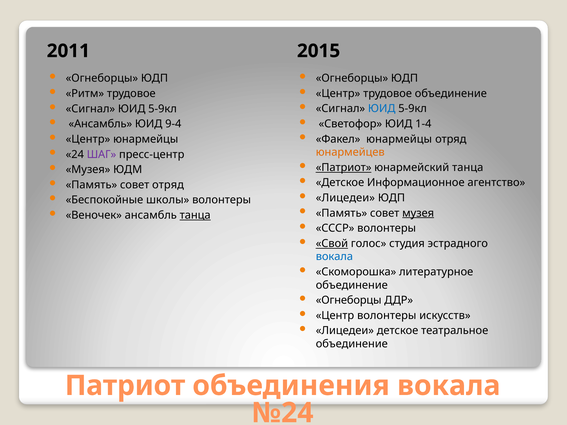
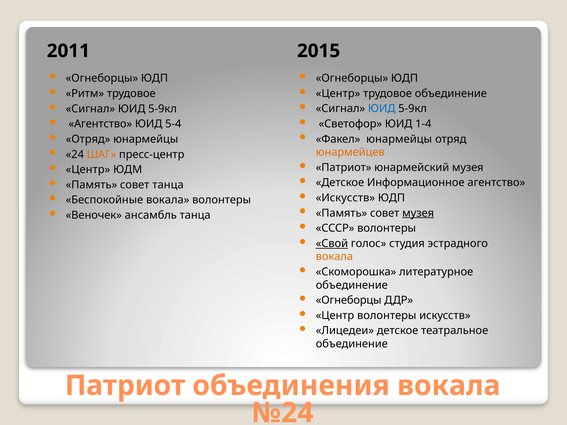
Ансамбль at (100, 124): Ансамбль -> Агентство
9-4: 9-4 -> 5-4
Центр at (88, 139): Центр -> Отряд
ШАГ colour: purple -> orange
Патриот at (344, 168) underline: present -> none
юнармейский танца: танца -> музея
Музея at (88, 170): Музея -> Центр
совет отряд: отряд -> танца
Лицедеи at (345, 198): Лицедеи -> Искусств
Беспокойные школы: школы -> вокала
танца at (195, 215) underline: present -> none
вокала at (334, 257) colour: blue -> orange
